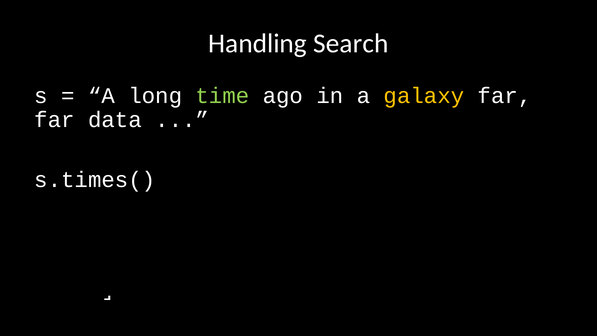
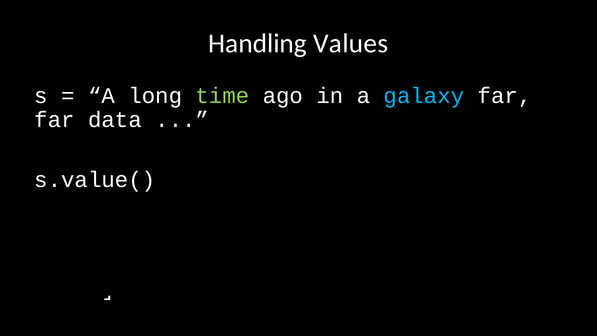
Search: Search -> Values
galaxy at (424, 96) colour: yellow -> light blue
s.times(: s.times( -> s.value(
